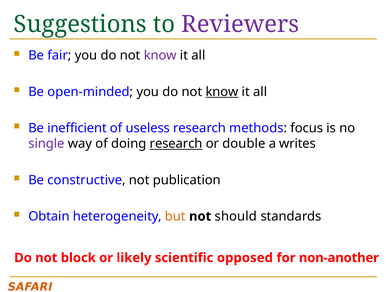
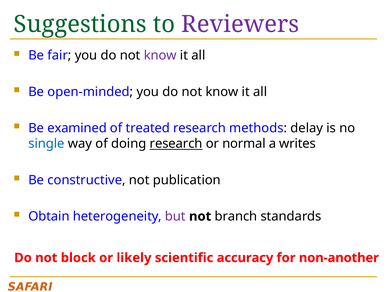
know at (222, 92) underline: present -> none
inefficient: inefficient -> examined
useless: useless -> treated
focus: focus -> delay
single colour: purple -> blue
double: double -> normal
but colour: orange -> purple
should: should -> branch
opposed: opposed -> accuracy
